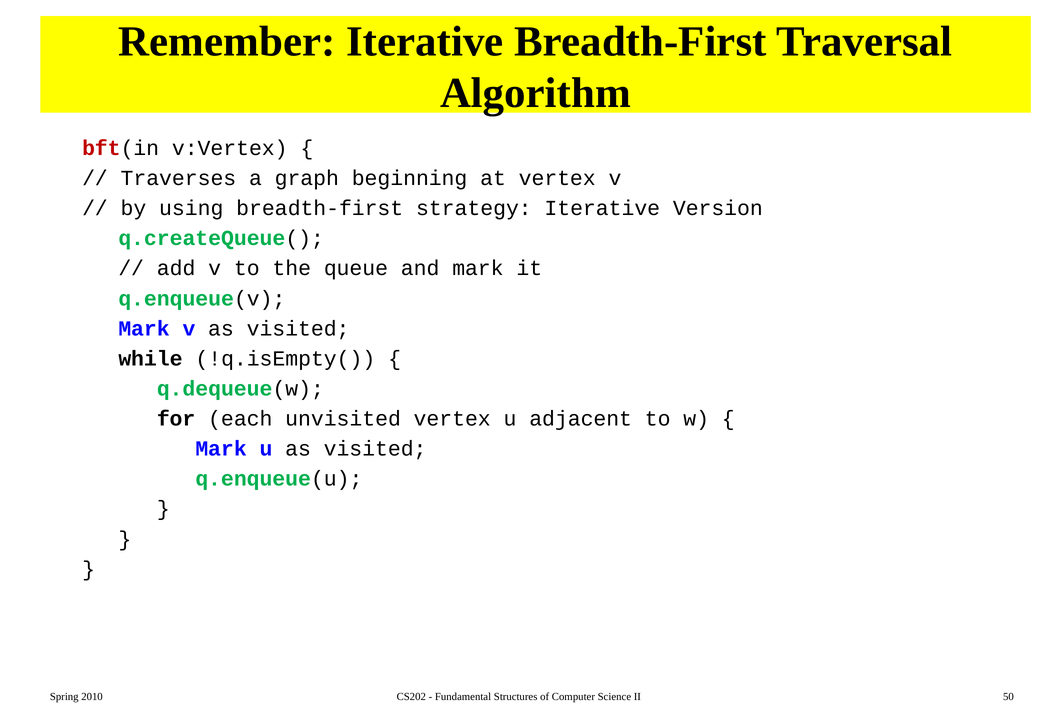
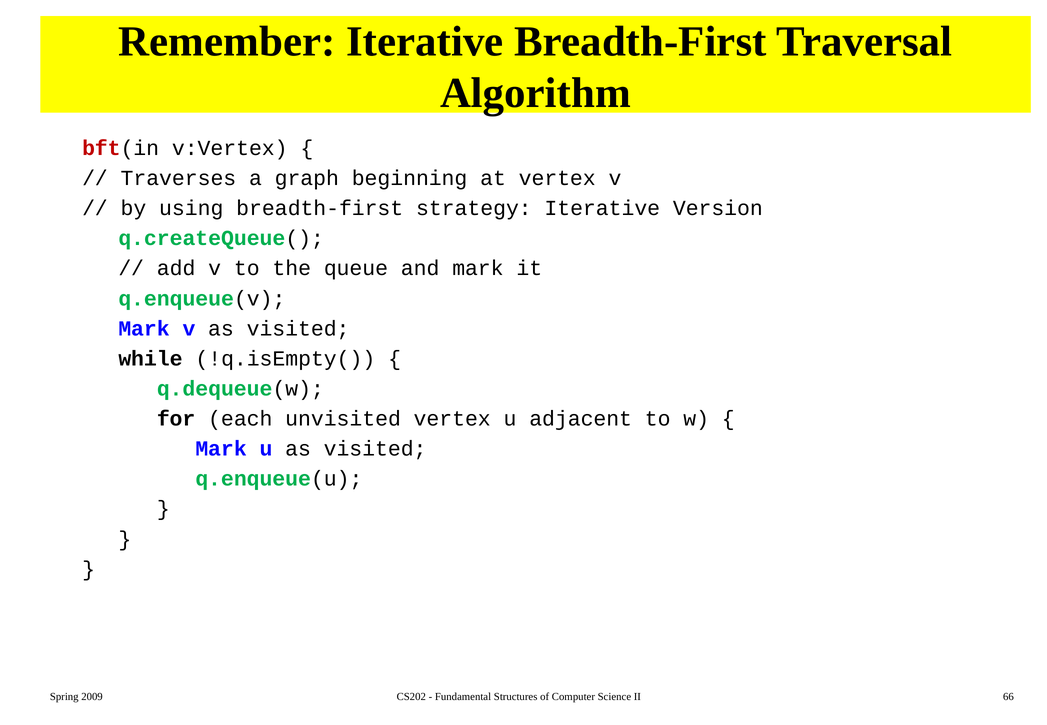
2010: 2010 -> 2009
50: 50 -> 66
